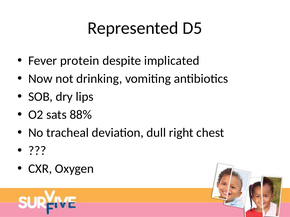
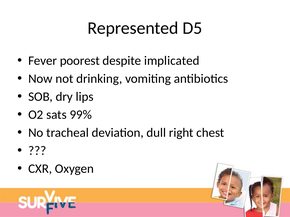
protein: protein -> poorest
88%: 88% -> 99%
